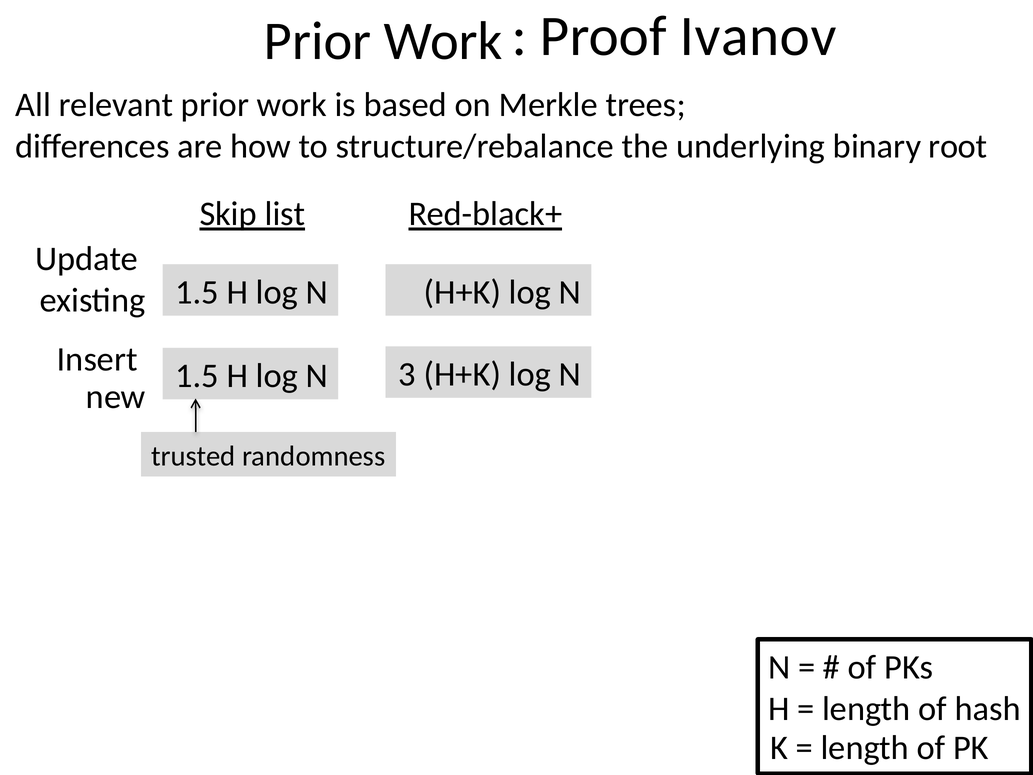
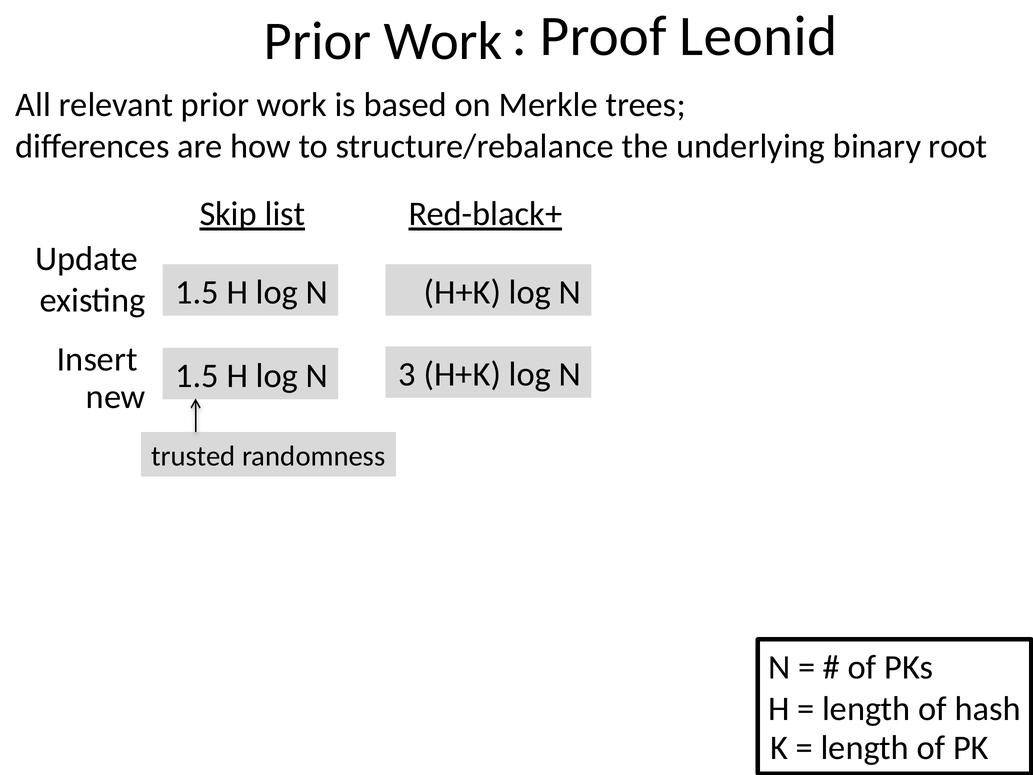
Ivanov: Ivanov -> Leonid
